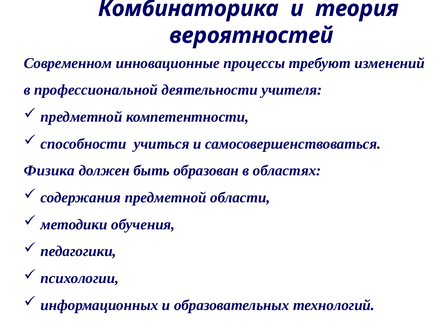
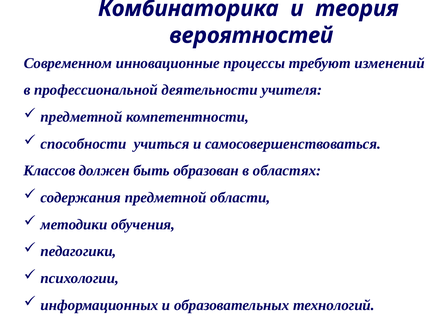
Физика: Физика -> Классов
